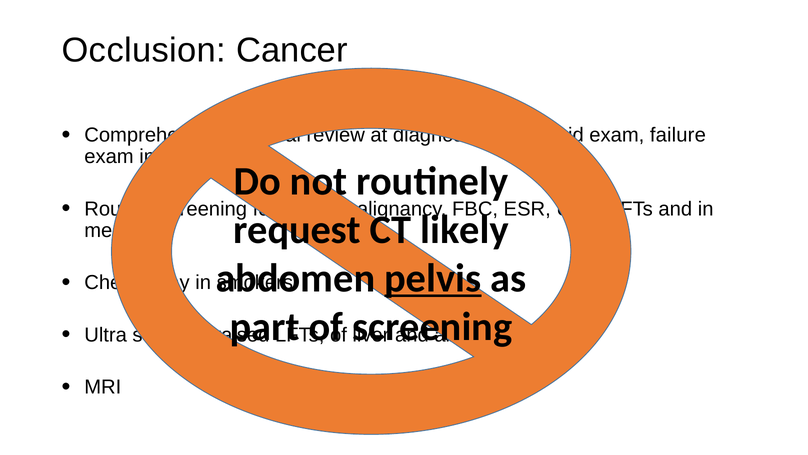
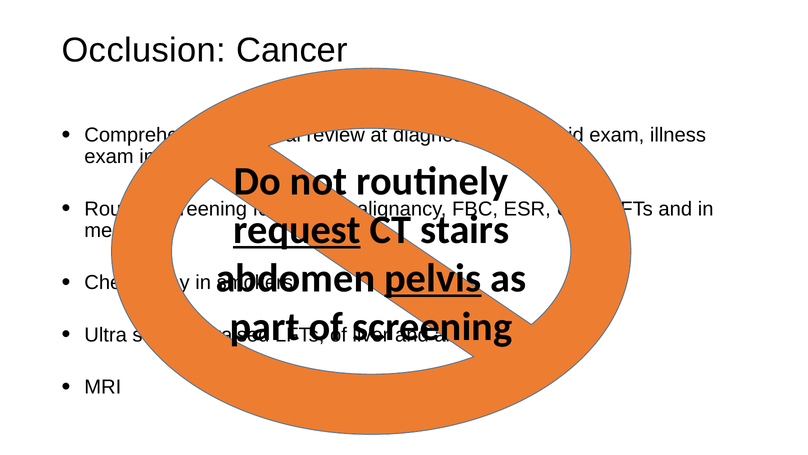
failure: failure -> illness
request underline: none -> present
likely: likely -> stairs
